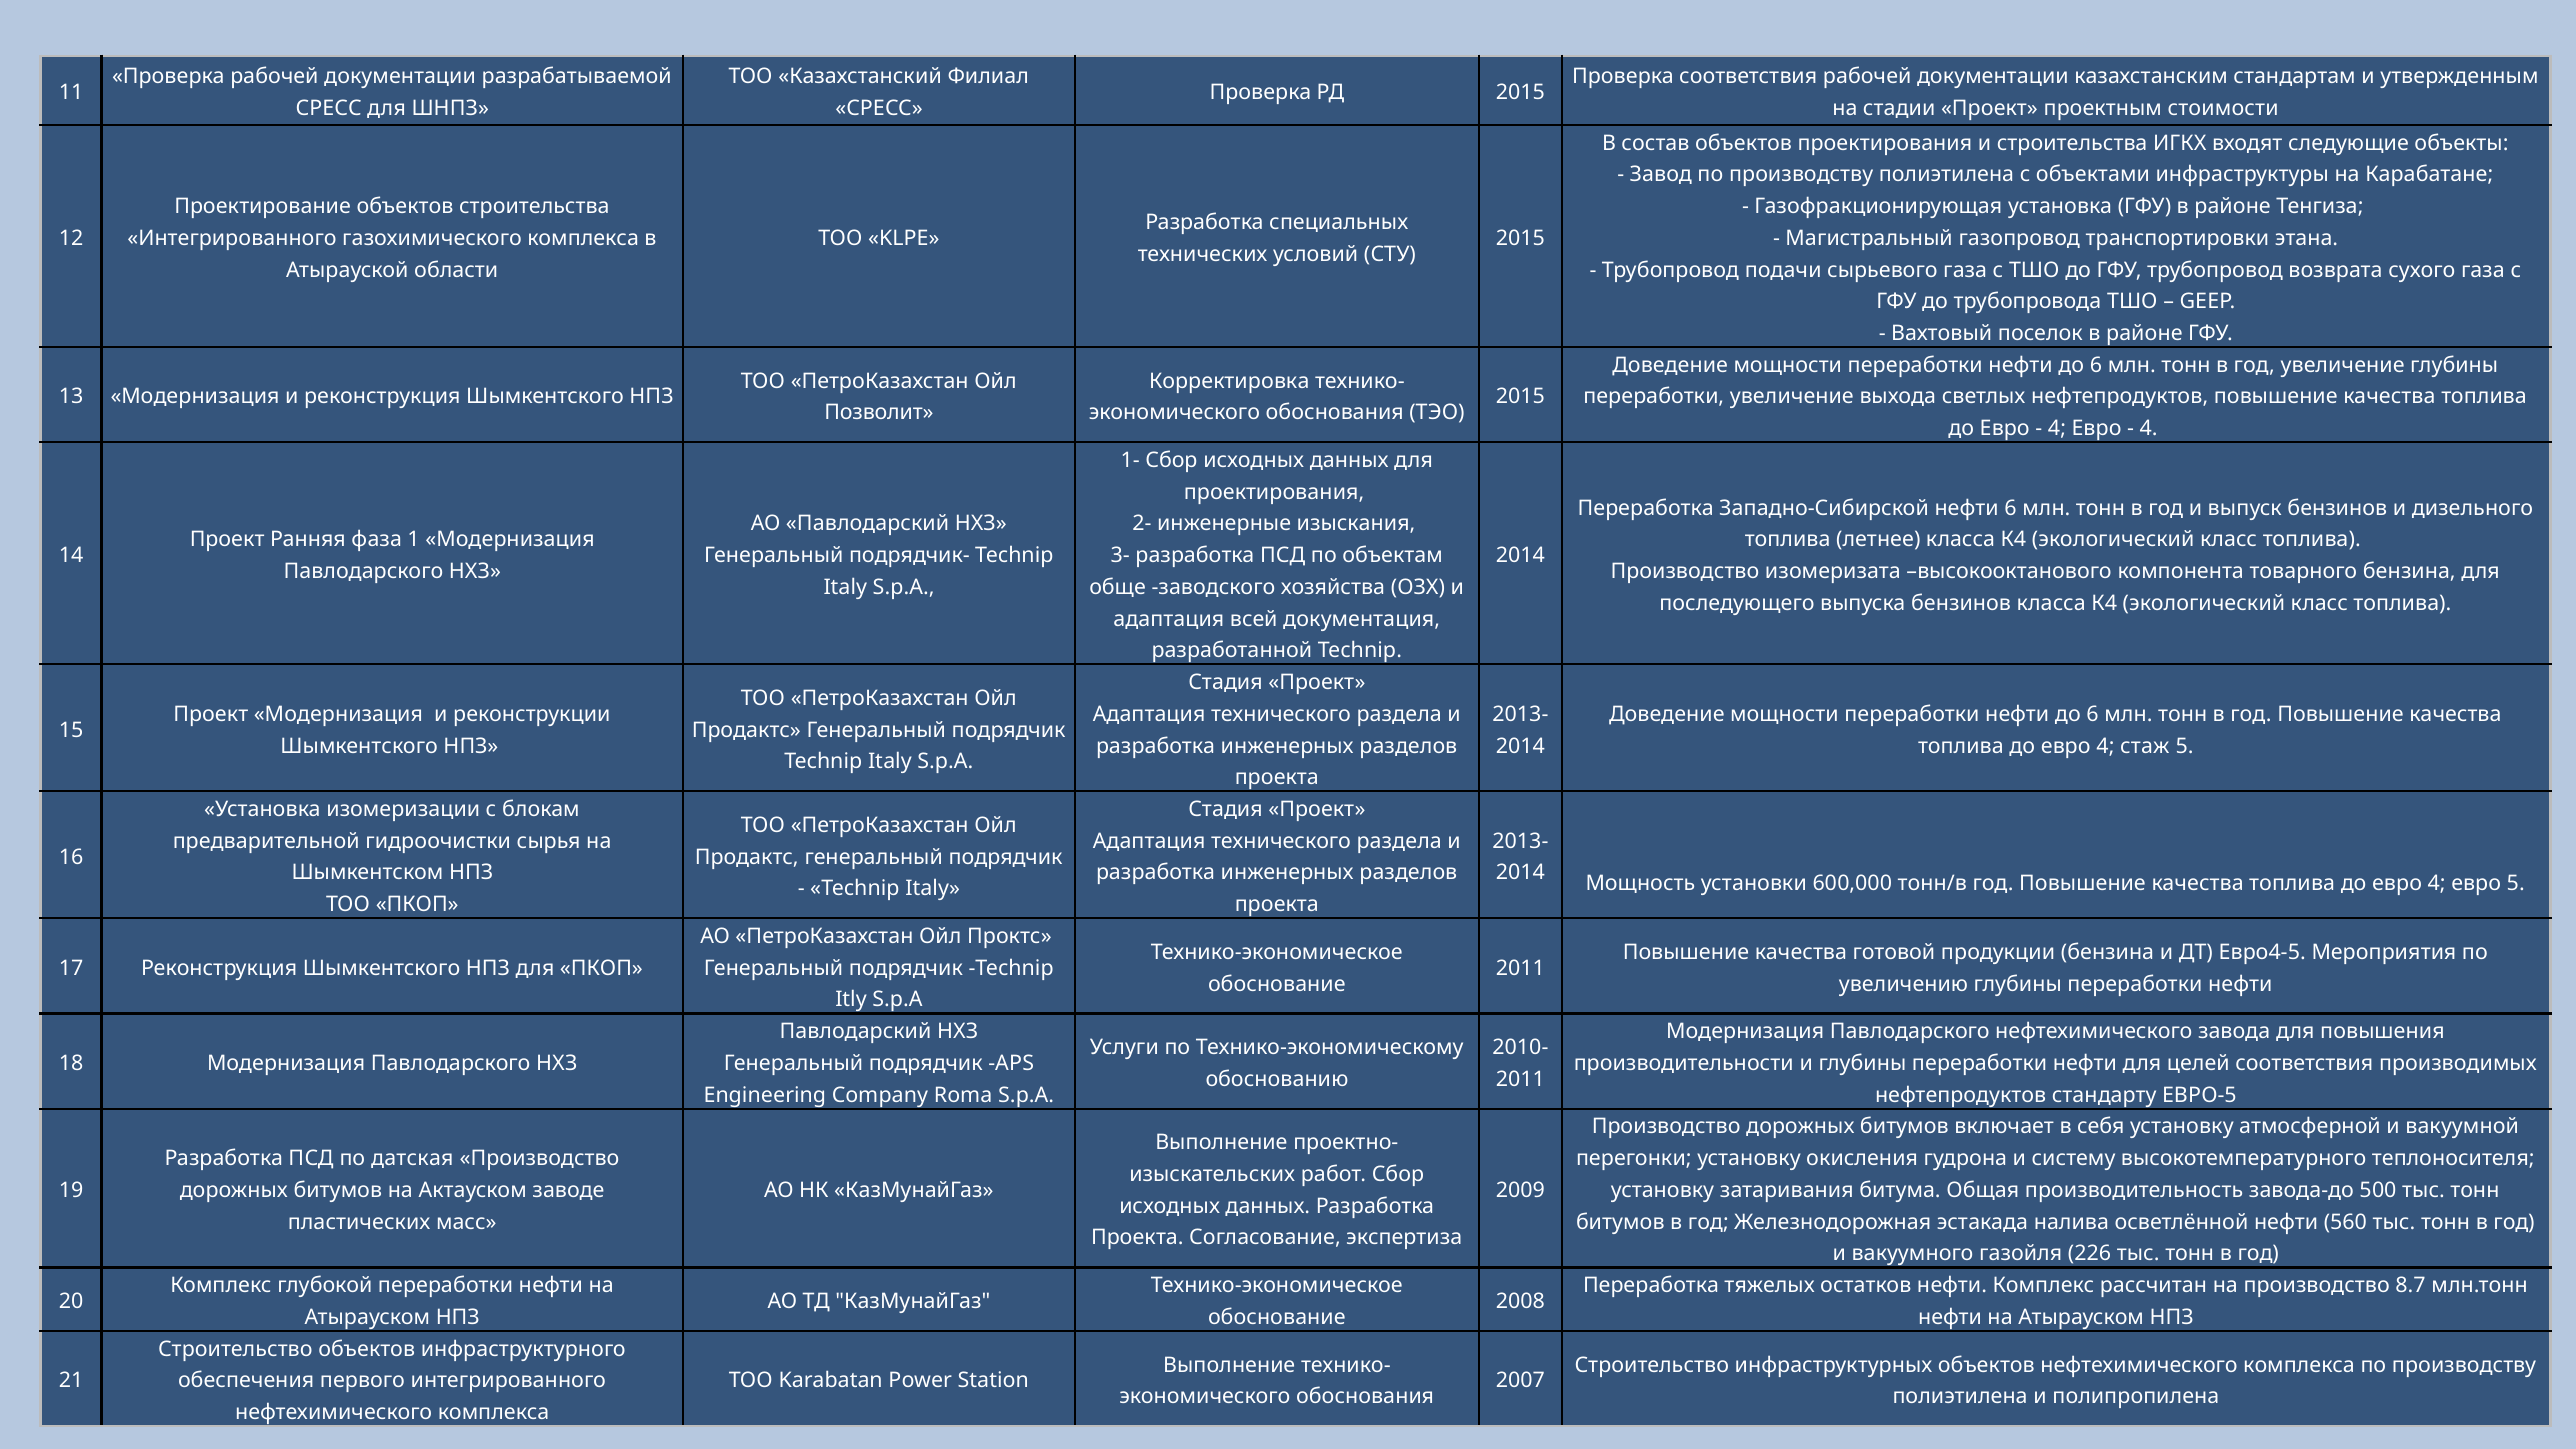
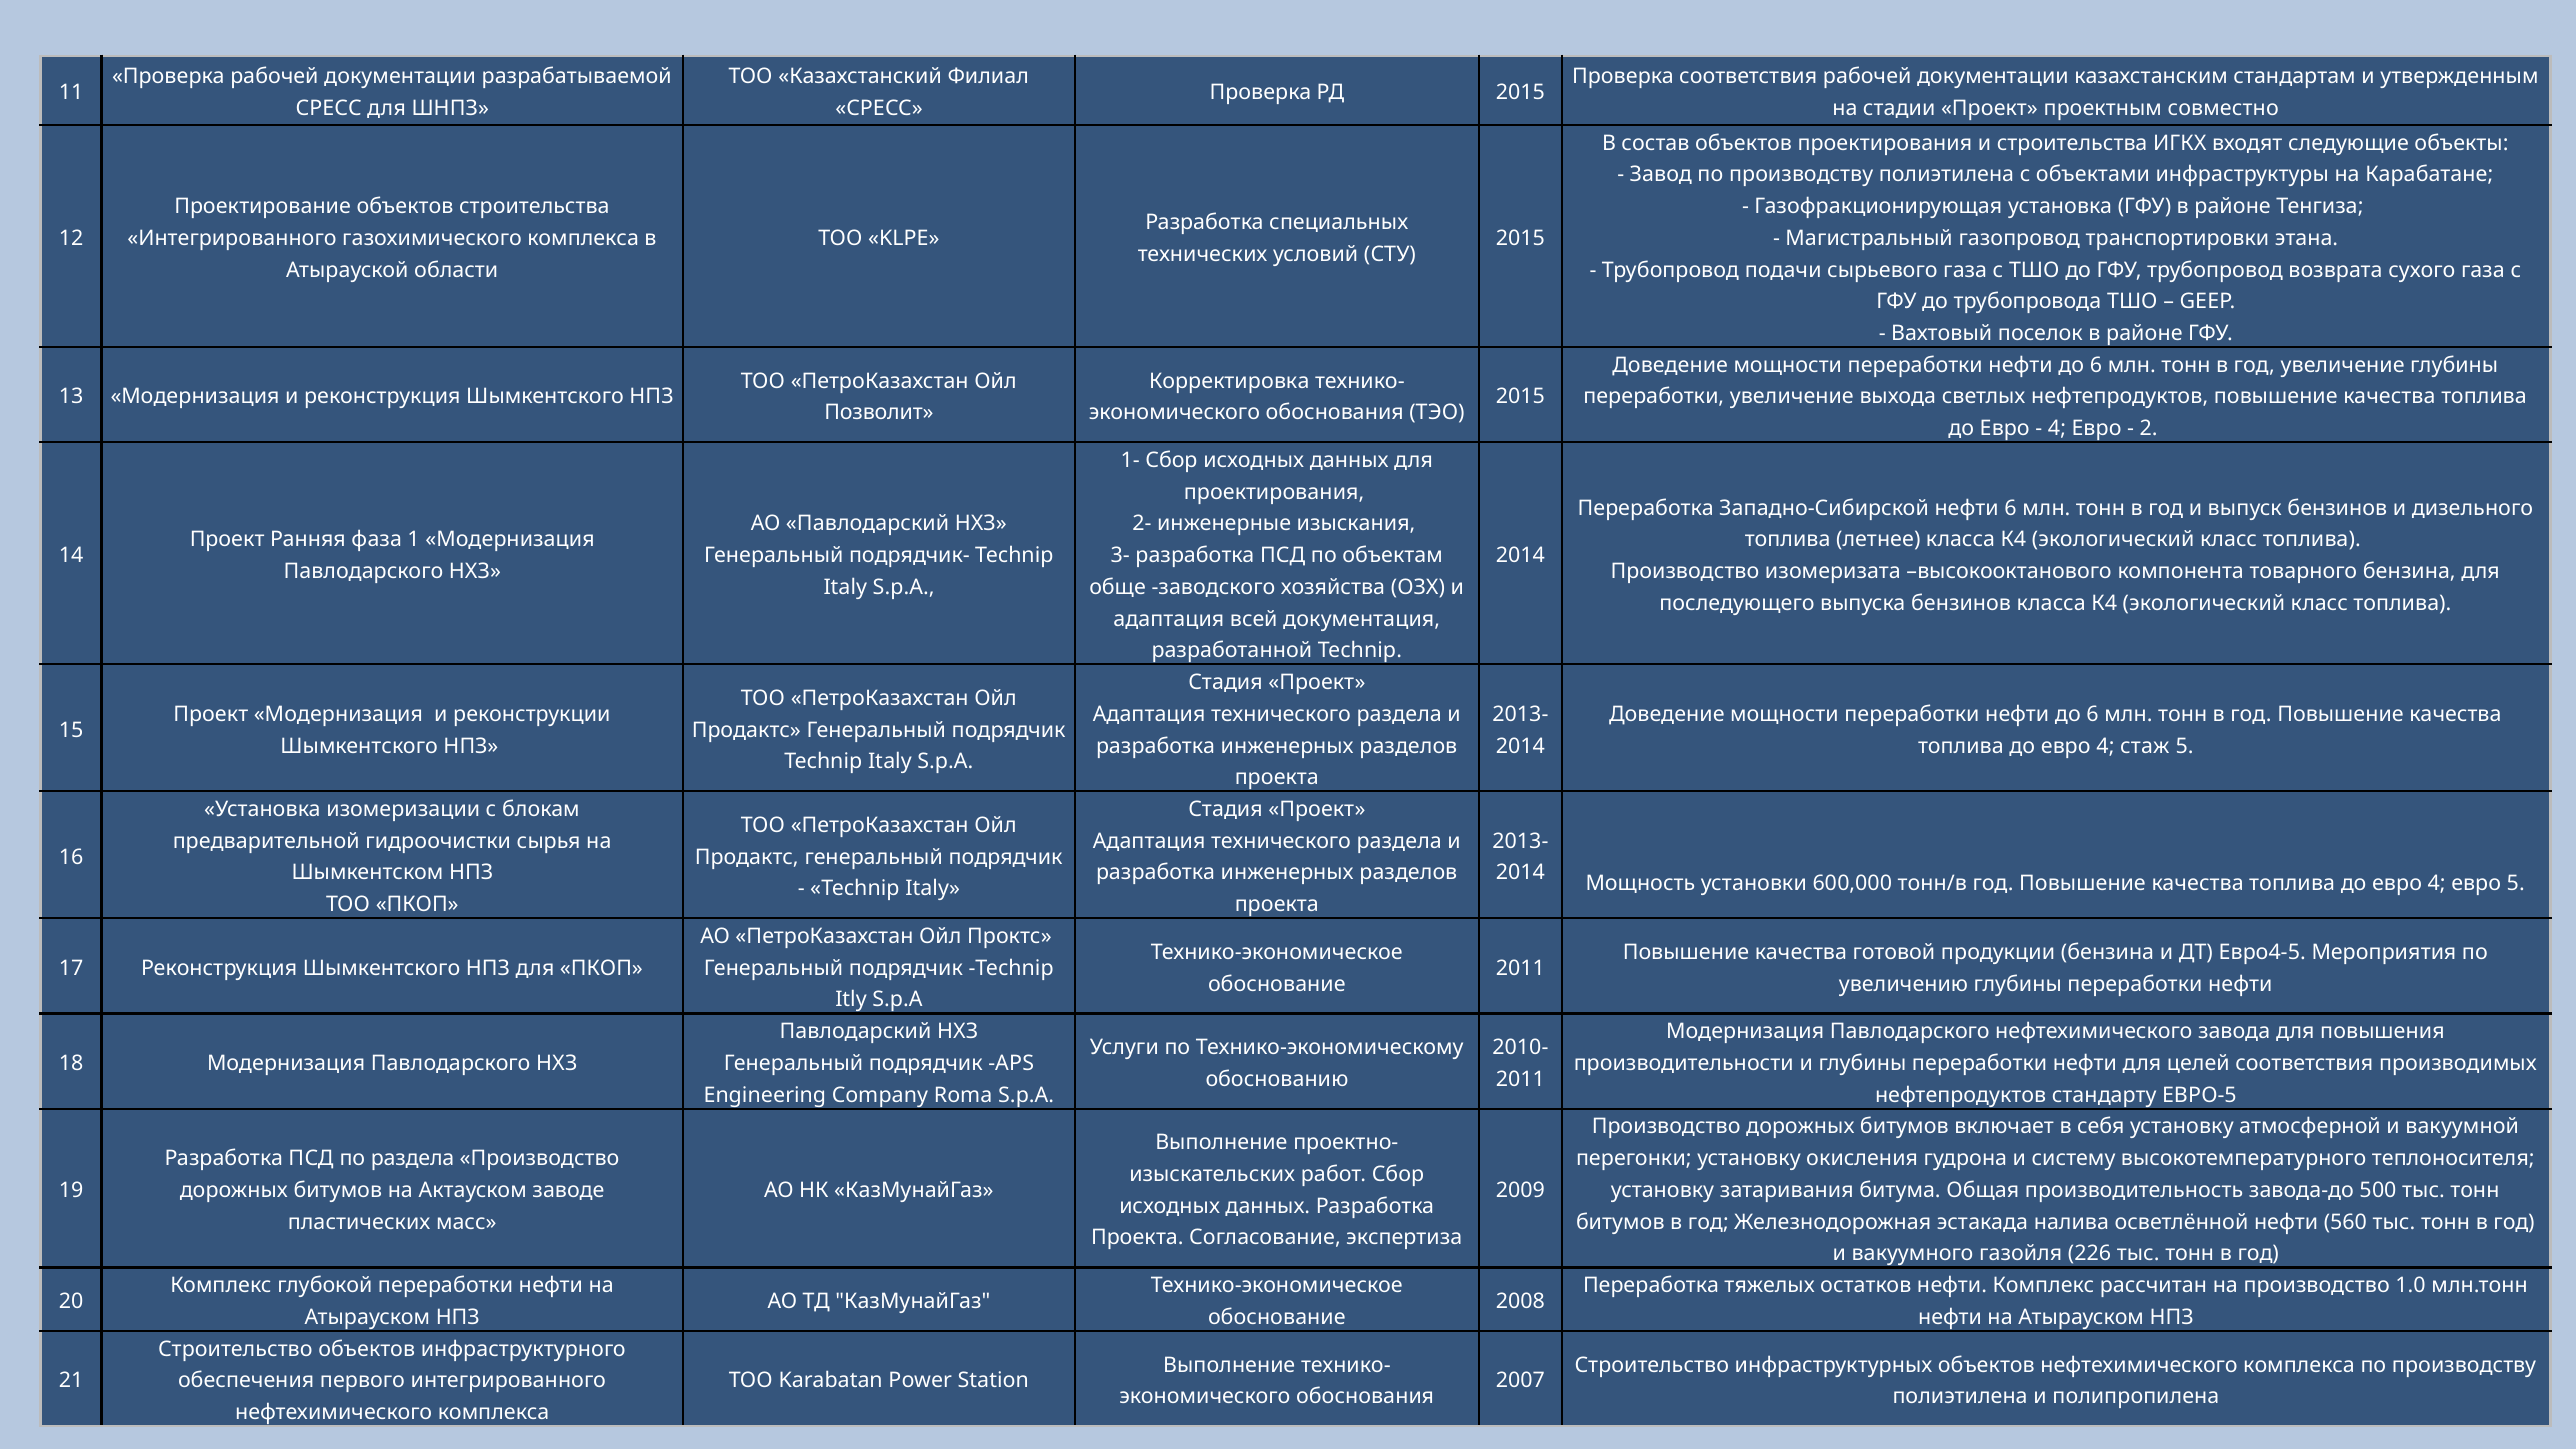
стоимости: стоимости -> совместно
4 at (2149, 429): 4 -> 2
по датская: датская -> раздела
8.7: 8.7 -> 1.0
